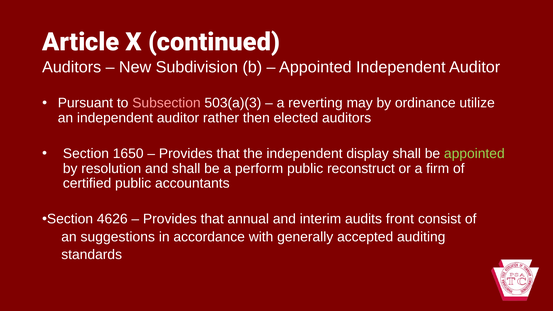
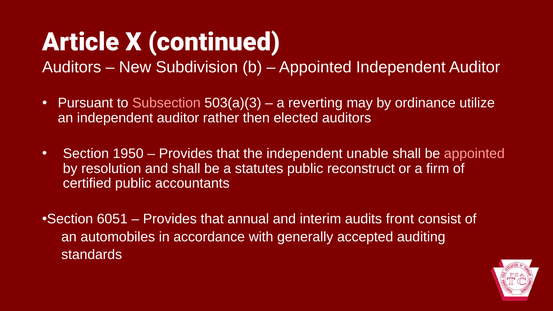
1650: 1650 -> 1950
display: display -> unable
appointed at (474, 154) colour: light green -> pink
perform: perform -> statutes
4626: 4626 -> 6051
suggestions: suggestions -> automobiles
